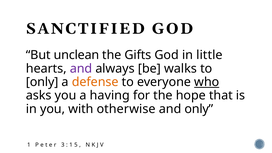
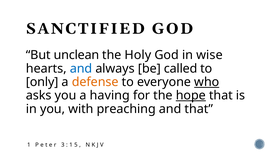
Gifts: Gifts -> Holy
little: little -> wise
and at (81, 69) colour: purple -> blue
walks: walks -> called
hope underline: none -> present
otherwise: otherwise -> preaching
and only: only -> that
